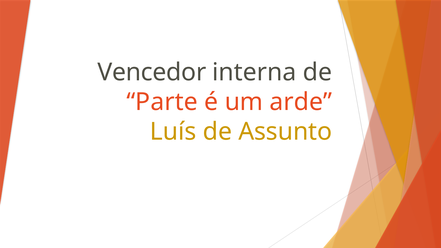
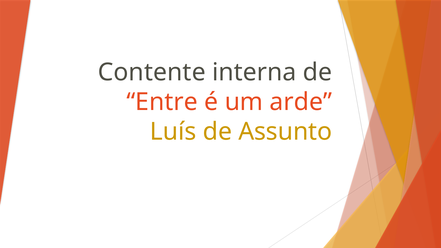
Vencedor: Vencedor -> Contente
Parte: Parte -> Entre
